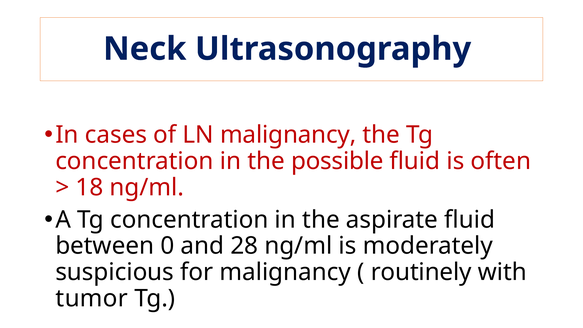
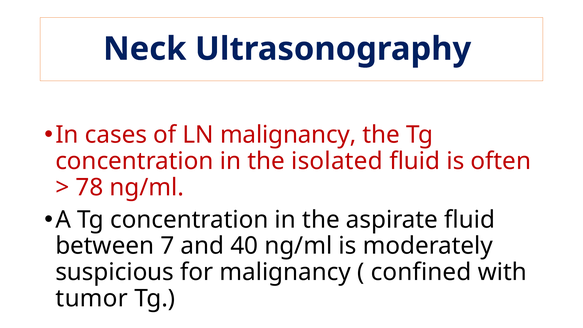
possible: possible -> isolated
18: 18 -> 78
0: 0 -> 7
28: 28 -> 40
routinely: routinely -> confined
